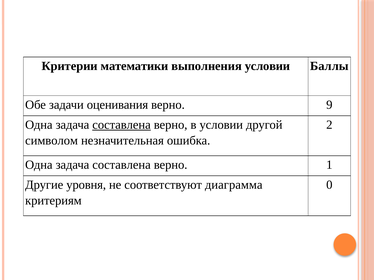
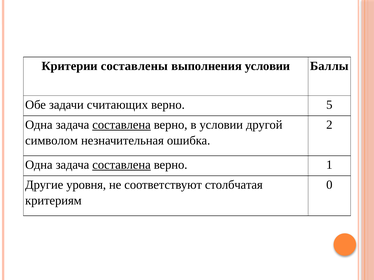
математики: математики -> составлены
оценивания: оценивания -> считающих
9: 9 -> 5
составлена at (122, 165) underline: none -> present
диаграмма: диаграмма -> столбчатая
